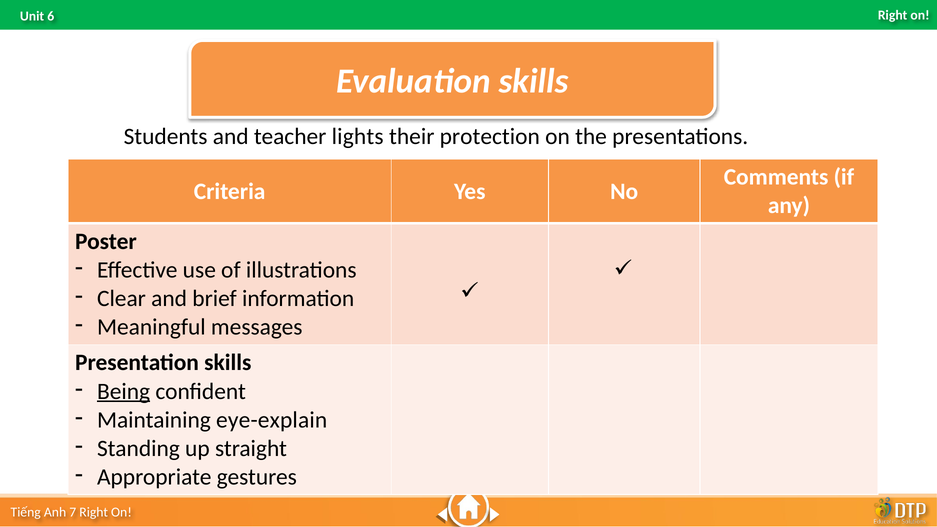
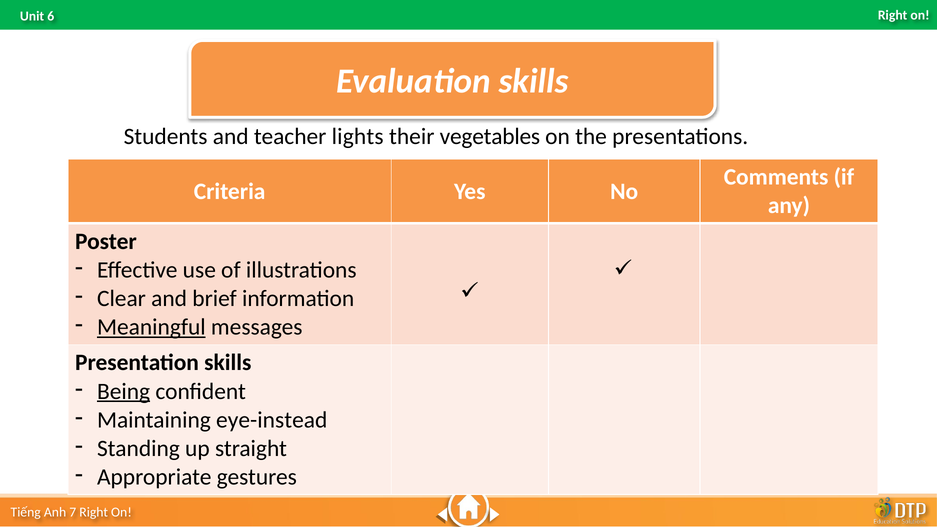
protection: protection -> vegetables
Meaningful underline: none -> present
eye-explain: eye-explain -> eye-instead
